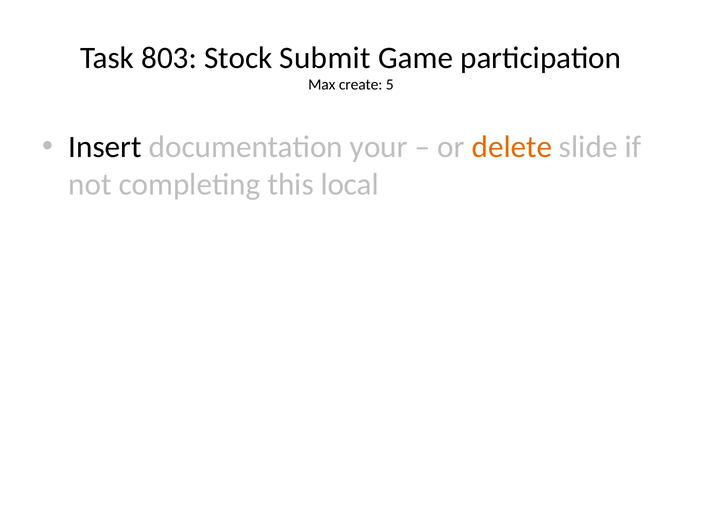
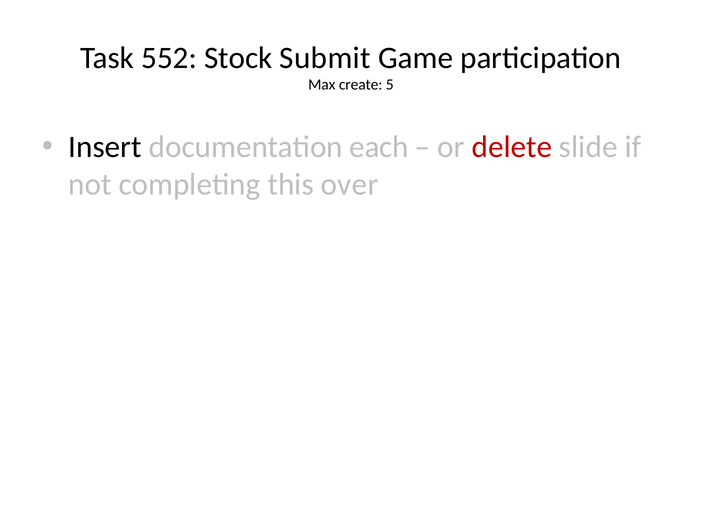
803: 803 -> 552
your: your -> each
delete colour: orange -> red
local: local -> over
